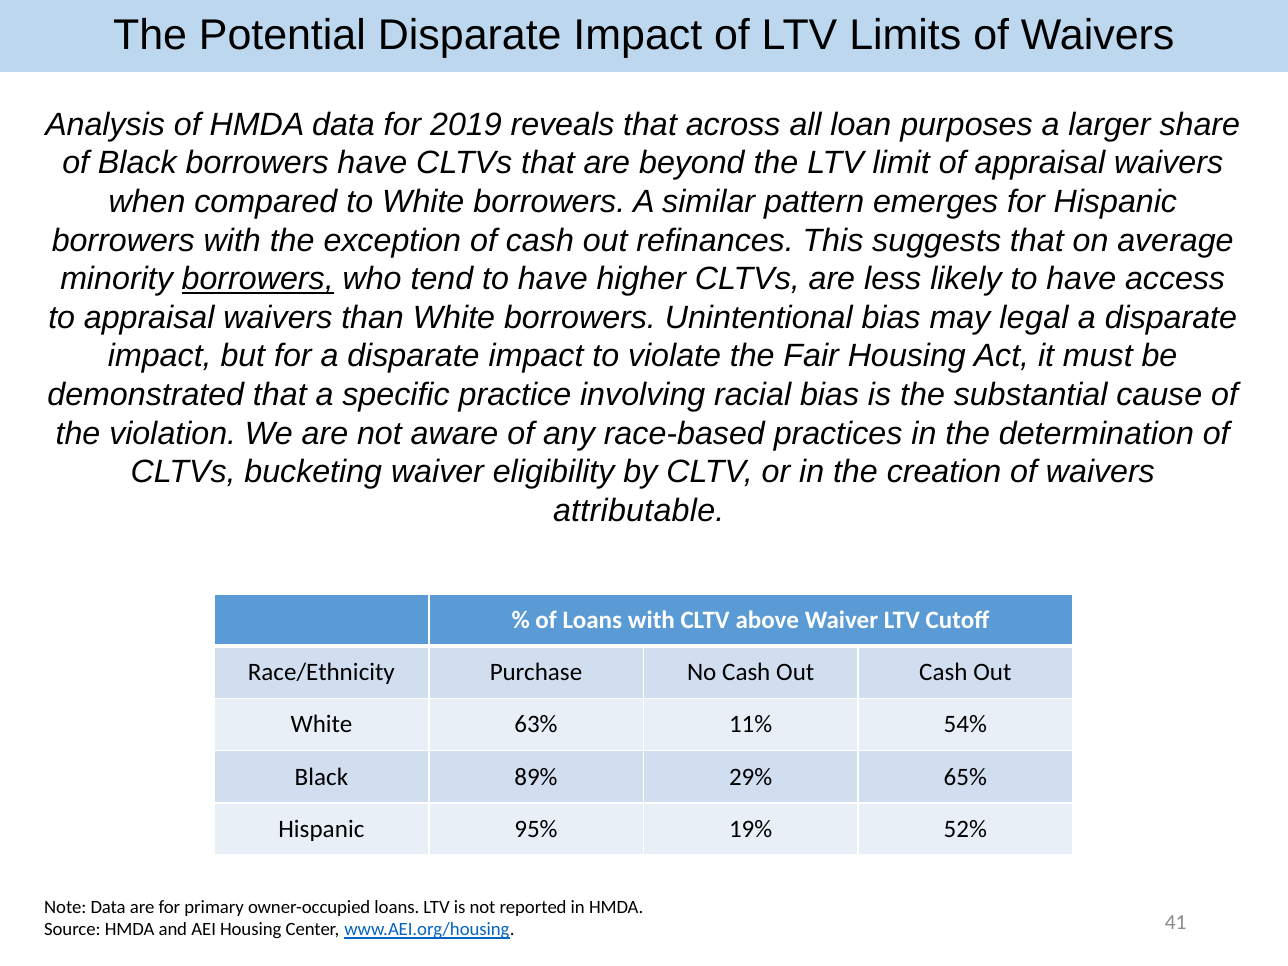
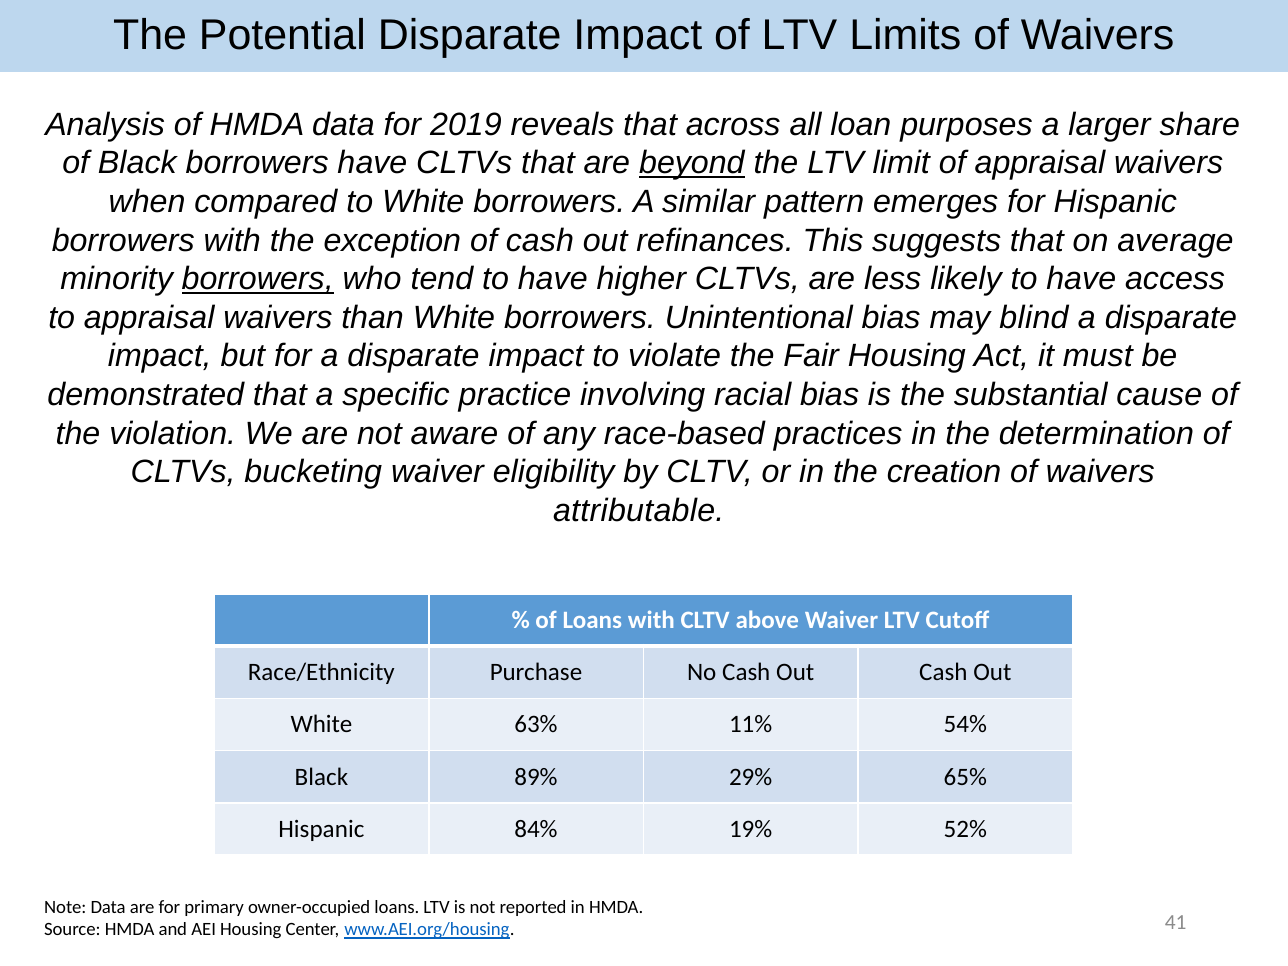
beyond underline: none -> present
legal: legal -> blind
95%: 95% -> 84%
